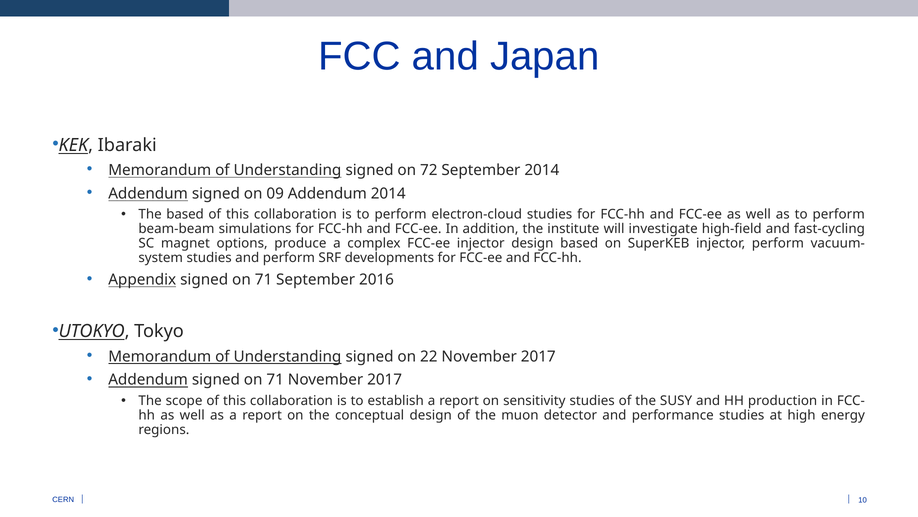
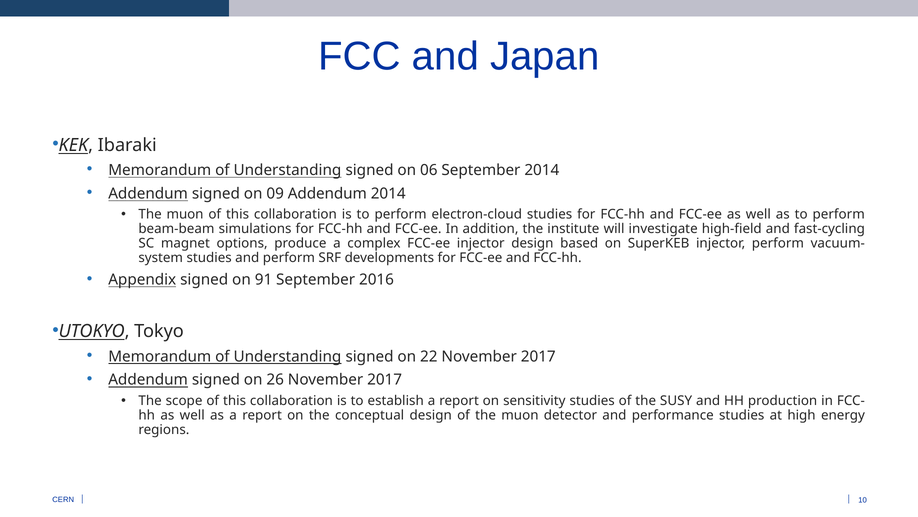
72: 72 -> 06
based at (185, 214): based -> muon
Appendix signed on 71: 71 -> 91
Addendum signed on 71: 71 -> 26
